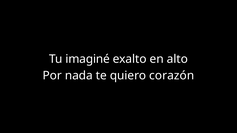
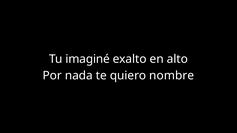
corazón: corazón -> nombre
